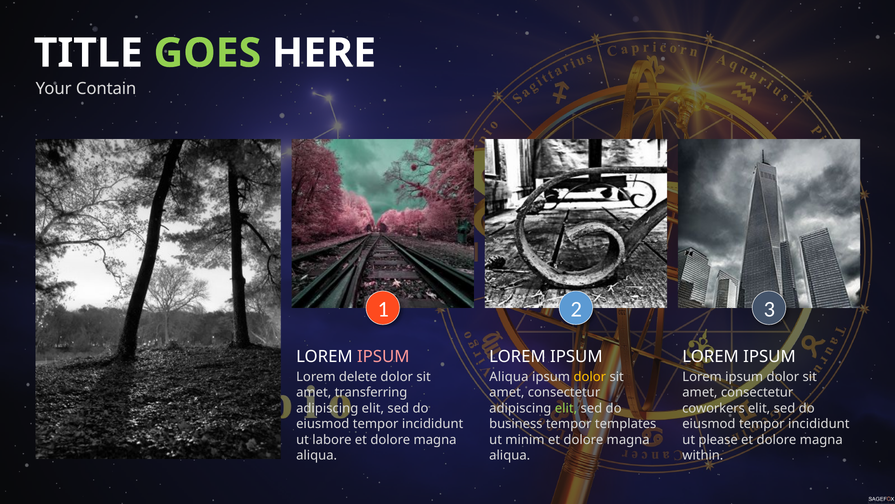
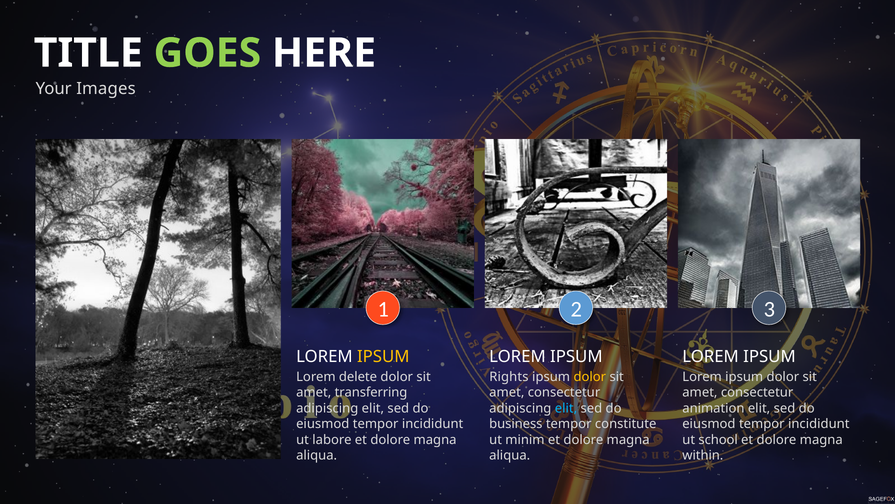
Contain: Contain -> Images
IPSUM at (383, 356) colour: pink -> yellow
Aliqua at (509, 377): Aliqua -> Rights
elit at (566, 408) colour: light green -> light blue
coworkers: coworkers -> animation
templates: templates -> constitute
please: please -> school
